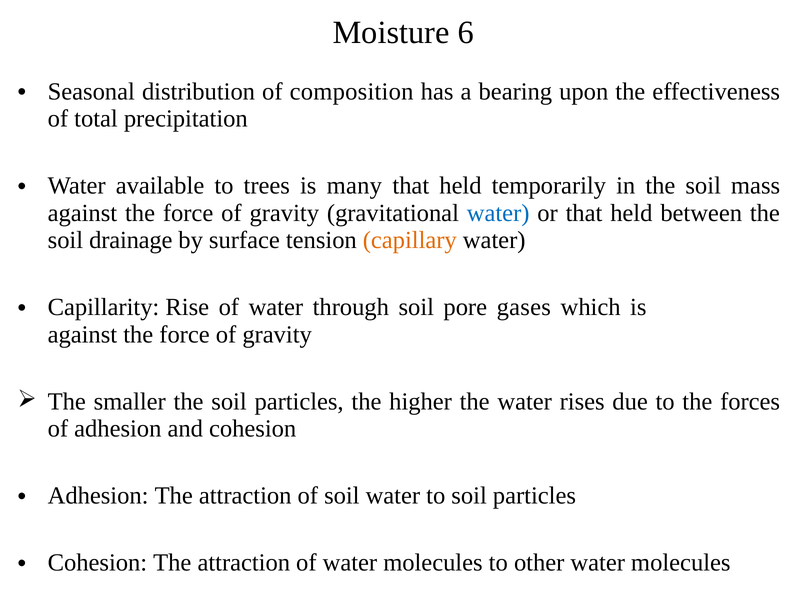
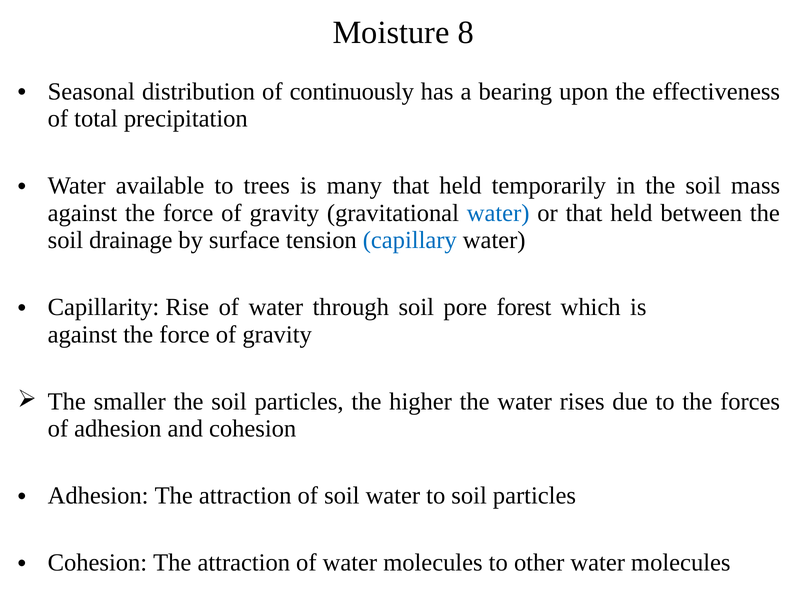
6: 6 -> 8
composition: composition -> continuously
capillary colour: orange -> blue
gases: gases -> forest
